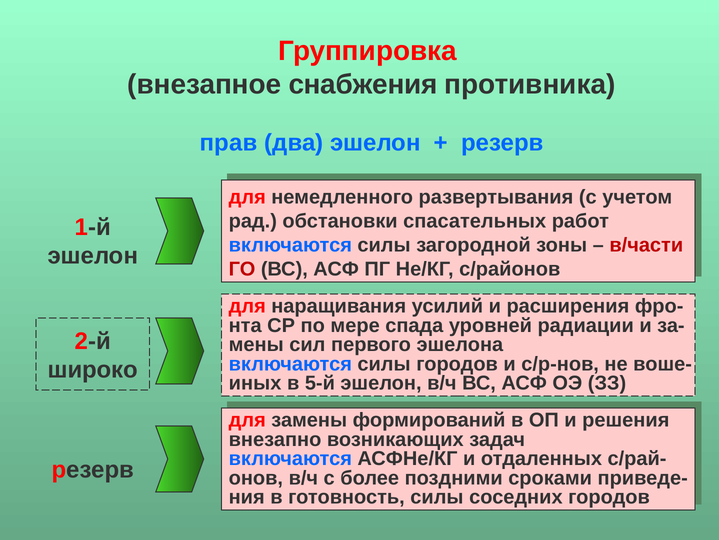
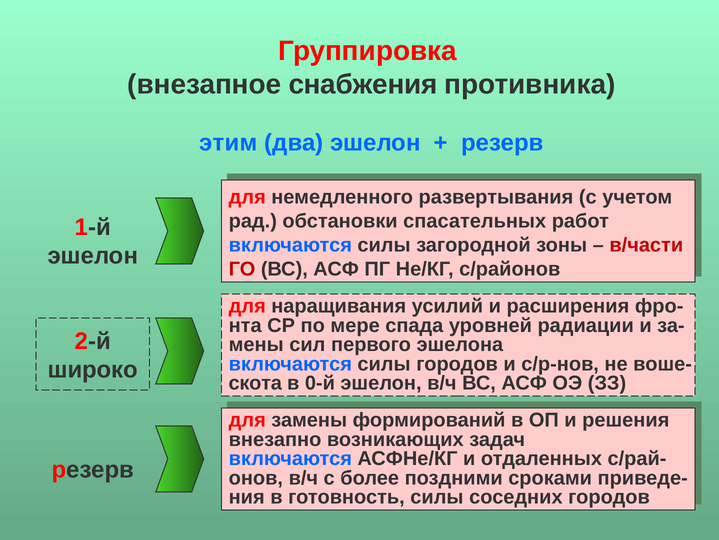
прав: прав -> этим
иных: иных -> скота
5-й: 5-й -> 0-й
